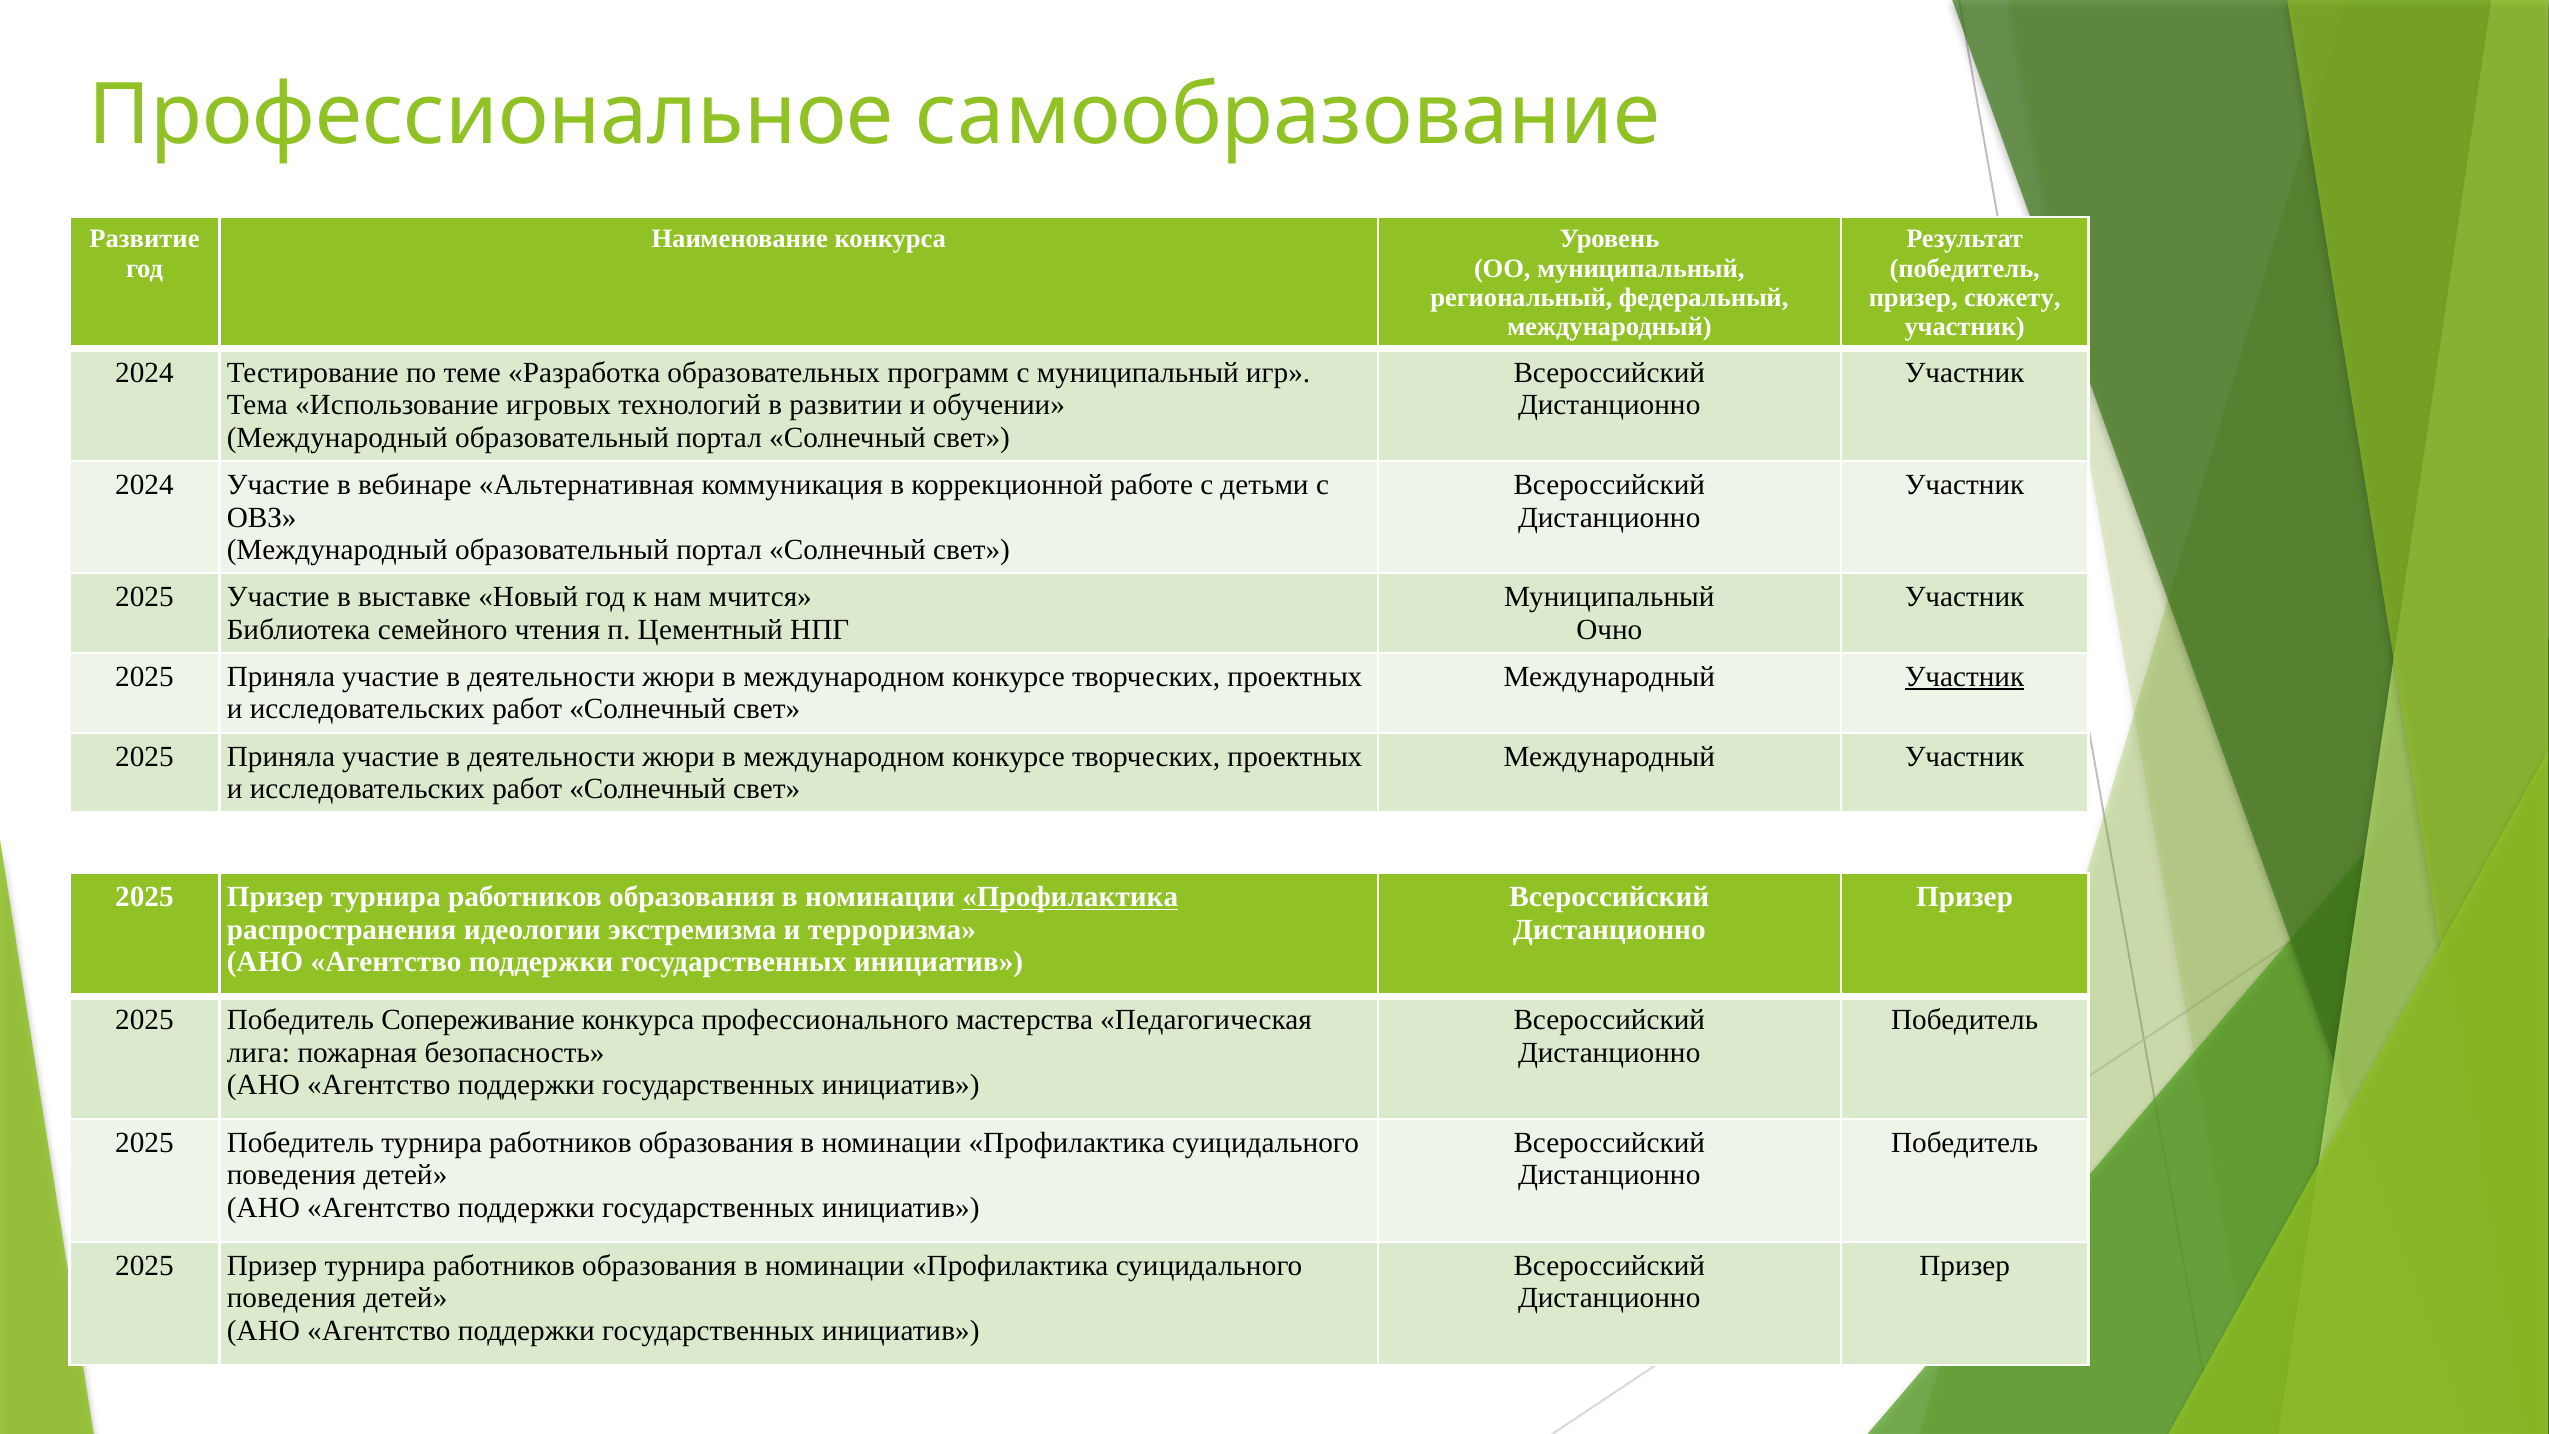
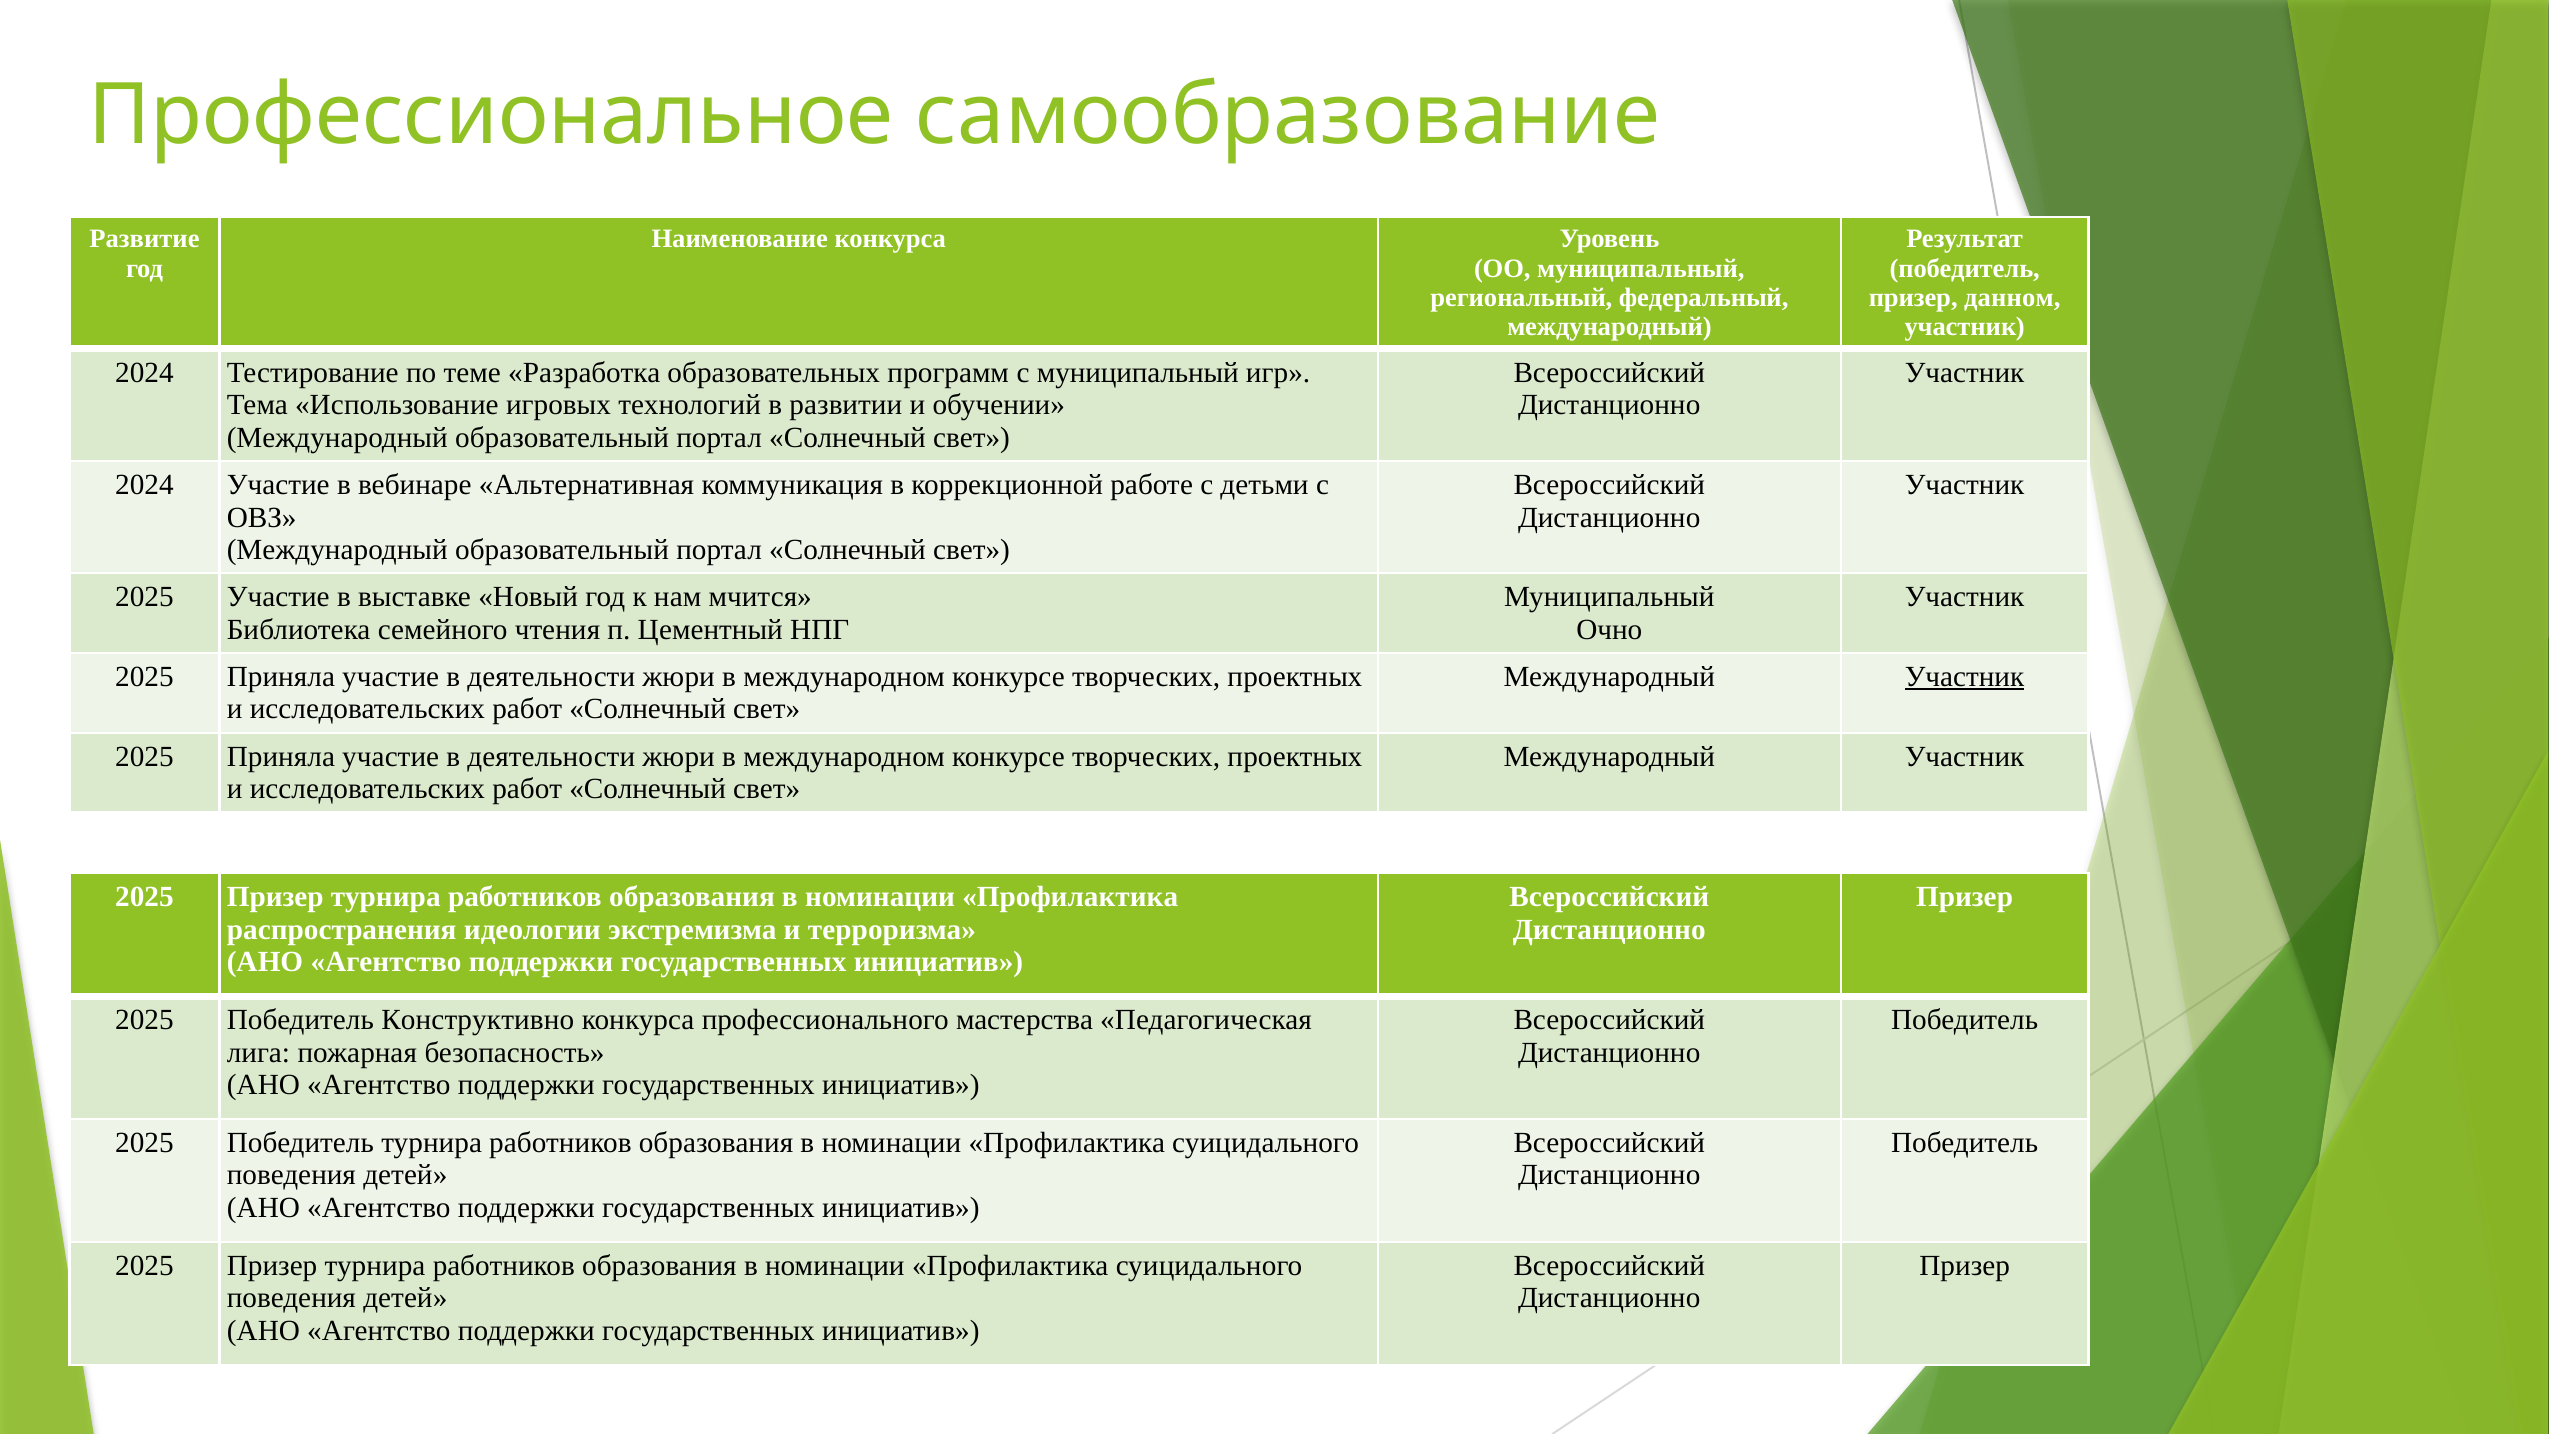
сюжету: сюжету -> данном
Профилактика at (1070, 897) underline: present -> none
Сопереживание: Сопереживание -> Конструктивно
